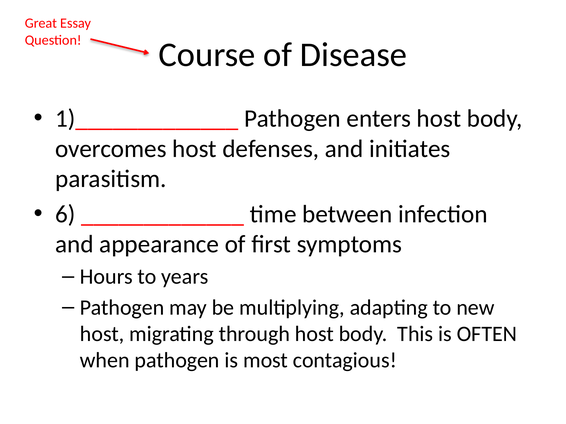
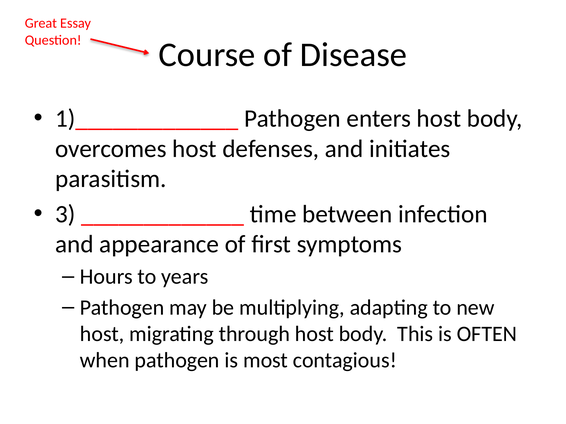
6: 6 -> 3
